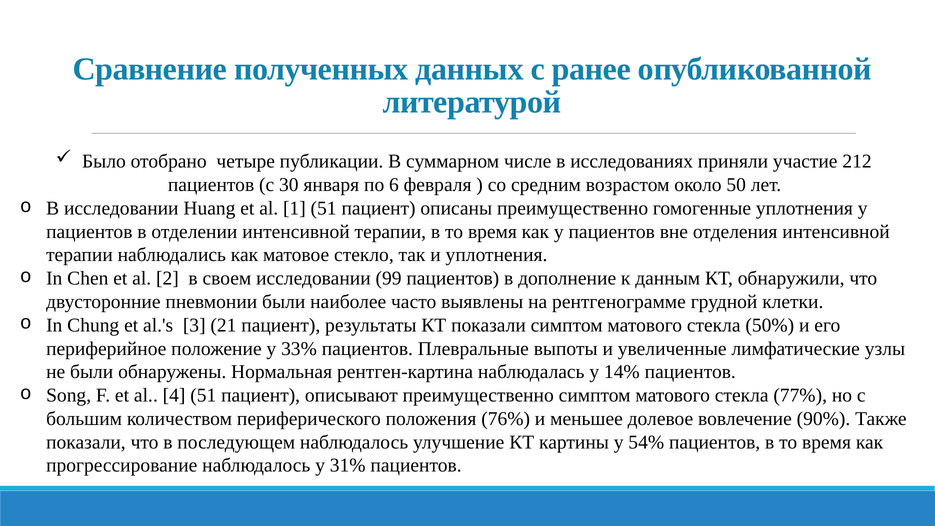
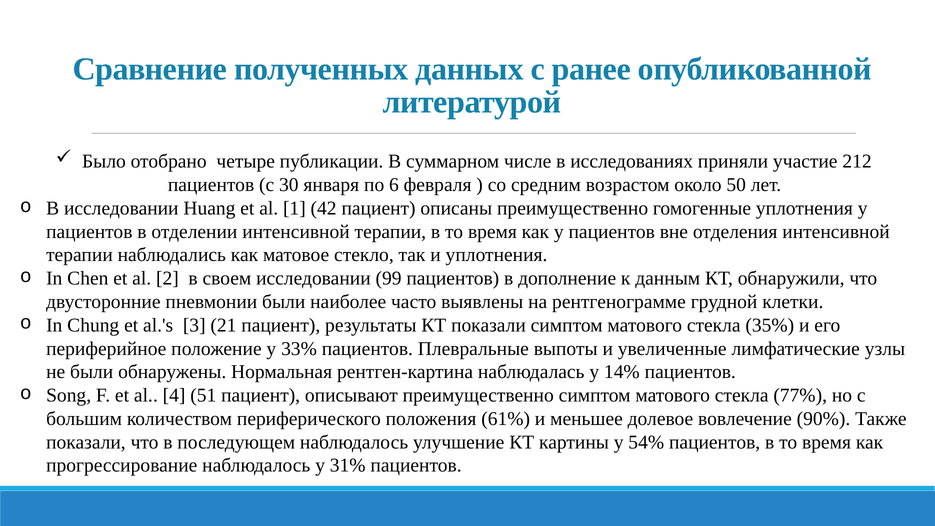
1 51: 51 -> 42
50%: 50% -> 35%
76%: 76% -> 61%
